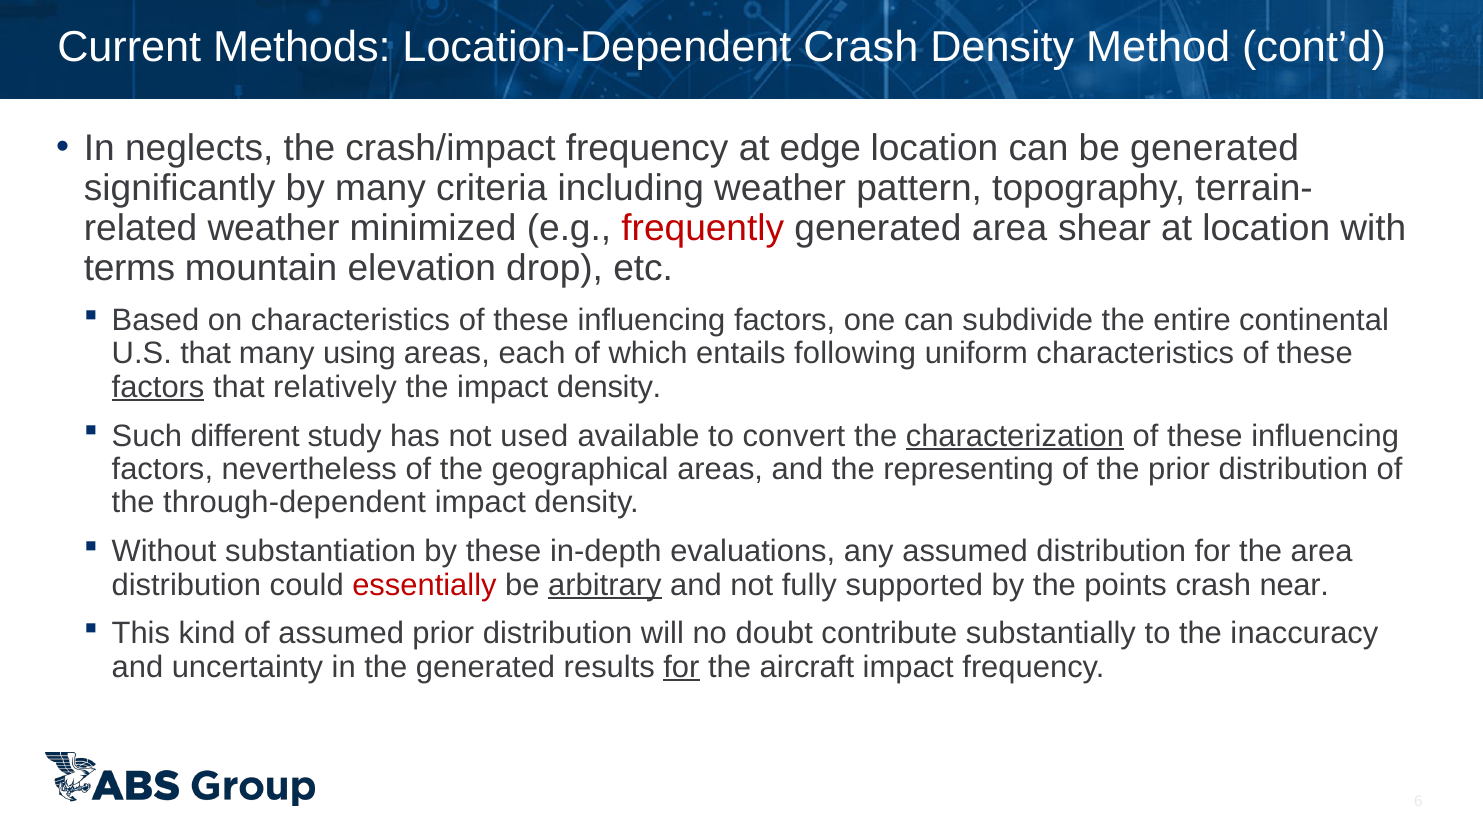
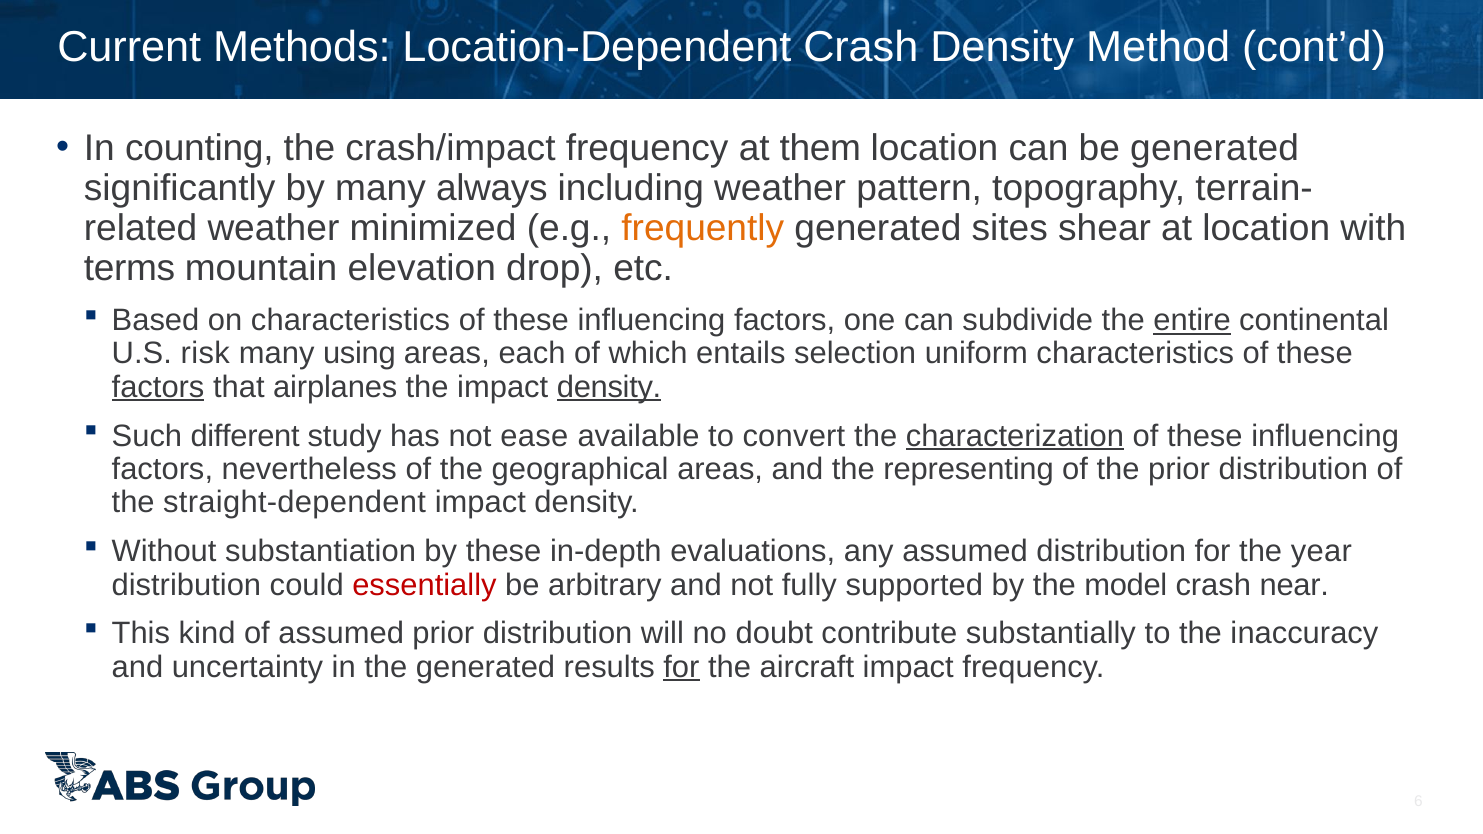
neglects: neglects -> counting
edge: edge -> them
criteria: criteria -> always
frequently colour: red -> orange
generated area: area -> sites
entire underline: none -> present
U.S that: that -> risk
following: following -> selection
relatively: relatively -> airplanes
density at (609, 387) underline: none -> present
used: used -> ease
through-dependent: through-dependent -> straight-dependent
the area: area -> year
arbitrary underline: present -> none
points: points -> model
